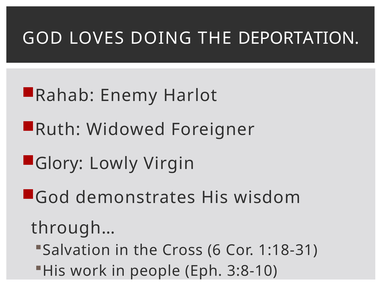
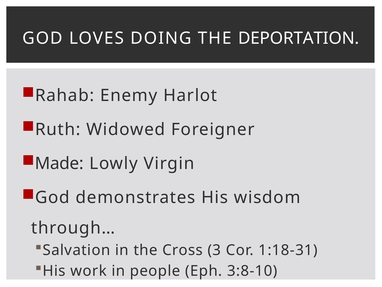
Glory: Glory -> Made
6: 6 -> 3
